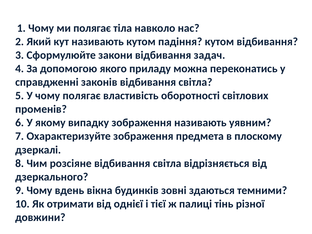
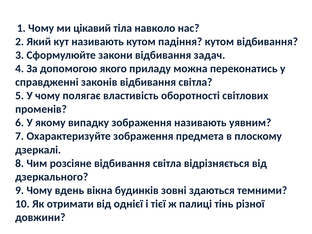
ми полягає: полягає -> цікавий
